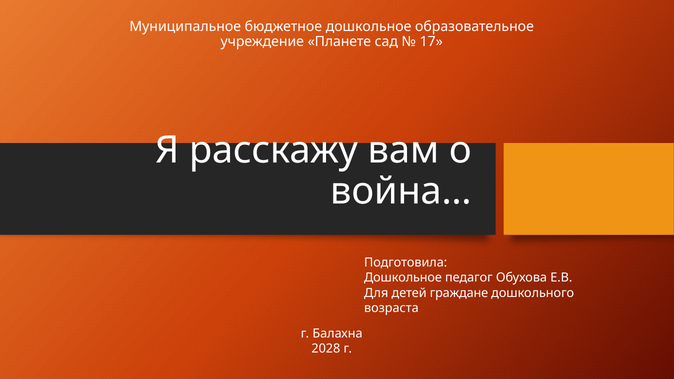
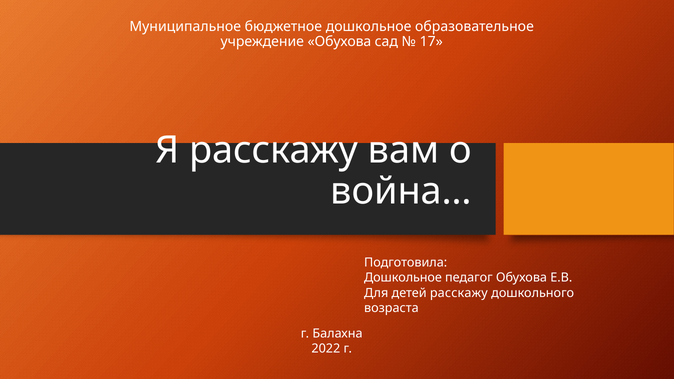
учреждение Планете: Планете -> Обухова
детей граждане: граждане -> расскажу
2028: 2028 -> 2022
